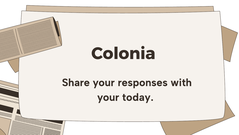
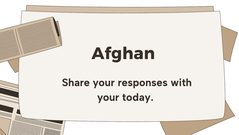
Colonia: Colonia -> Afghan
